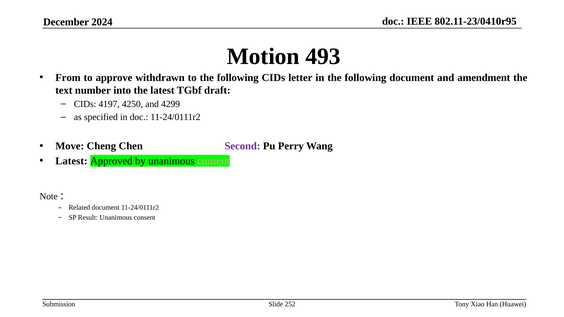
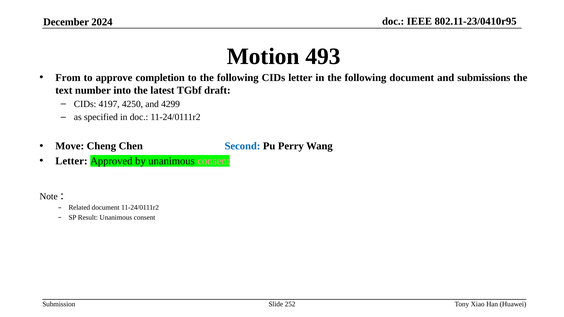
withdrawn: withdrawn -> completion
amendment: amendment -> submissions
Second colour: purple -> blue
Latest at (71, 161): Latest -> Letter
